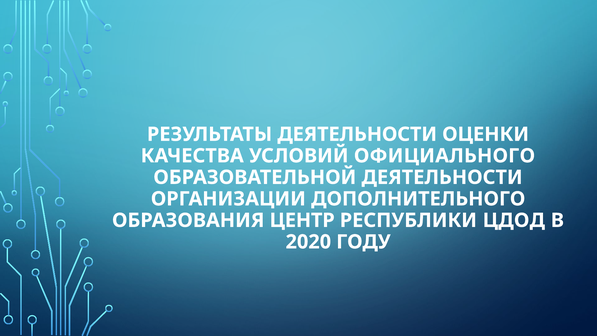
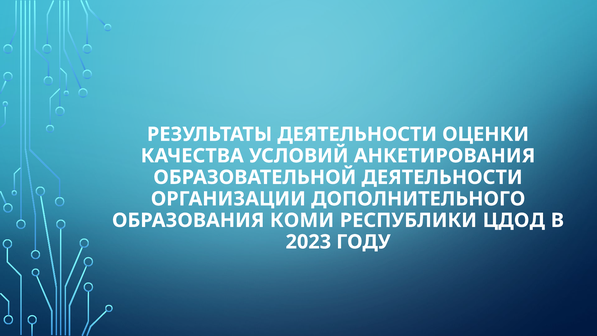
ОФИЦИАЛЬНОГО: ОФИЦИАЛЬНОГО -> АНКЕТИРОВАНИЯ
ЦЕНТР: ЦЕНТР -> КОМИ
2020: 2020 -> 2023
